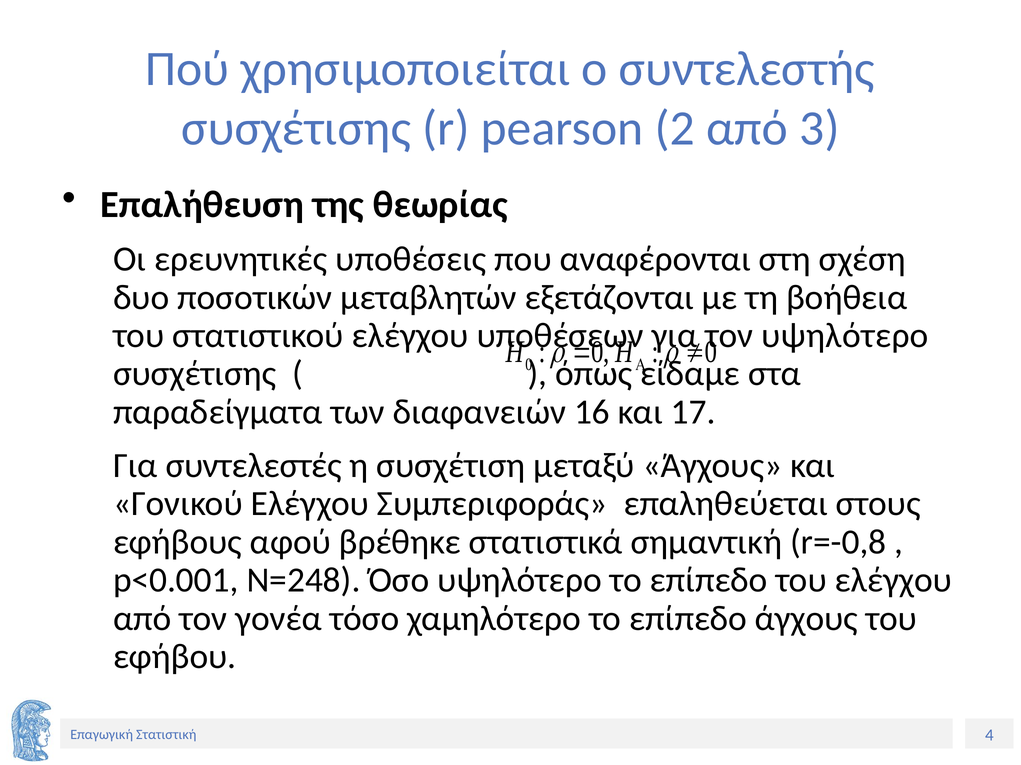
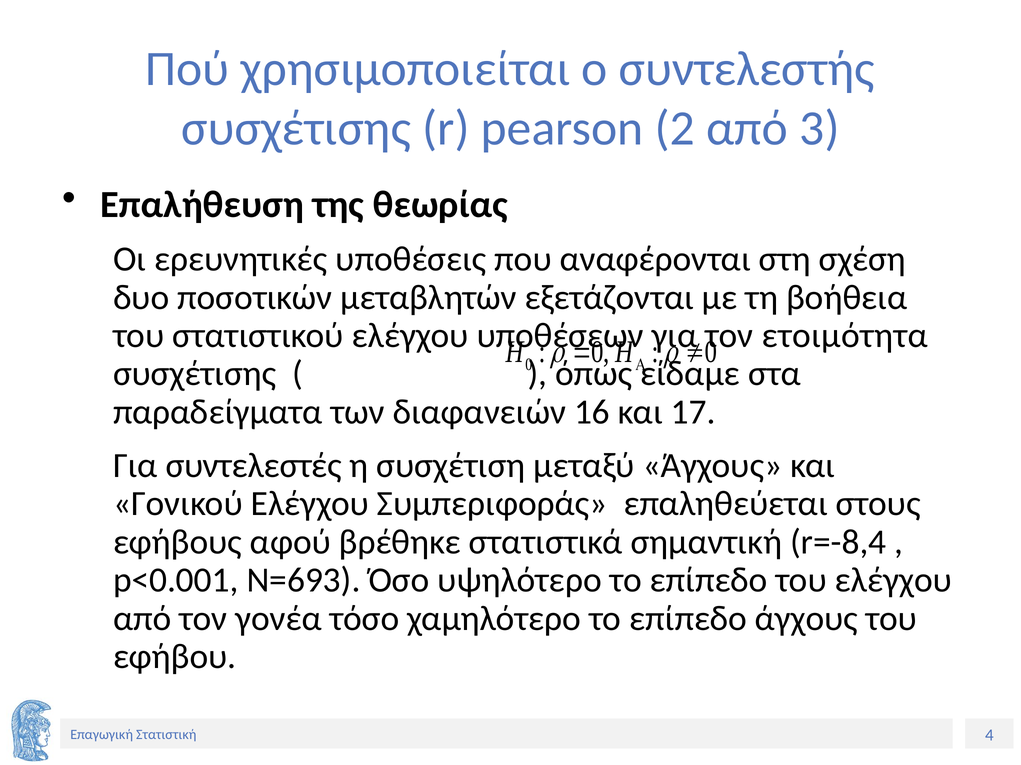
υψηλότερο at (845, 336): υψηλότερο -> ετοιμότητα
r=-0,8: r=-0,8 -> r=-8,4
Ν=248: Ν=248 -> Ν=693
